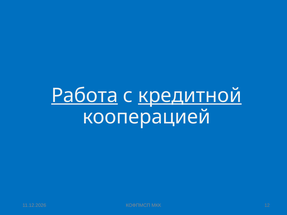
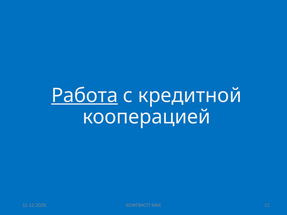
кредитной underline: present -> none
